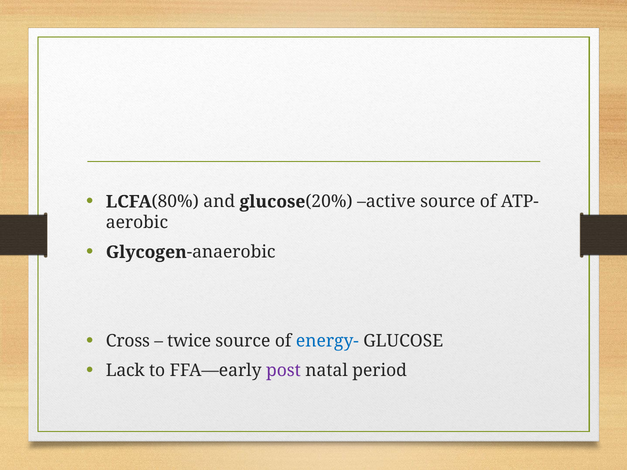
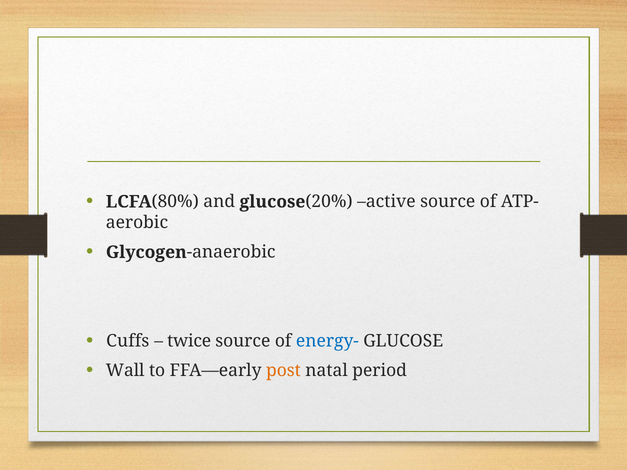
Cross: Cross -> Cuffs
Lack: Lack -> Wall
post colour: purple -> orange
